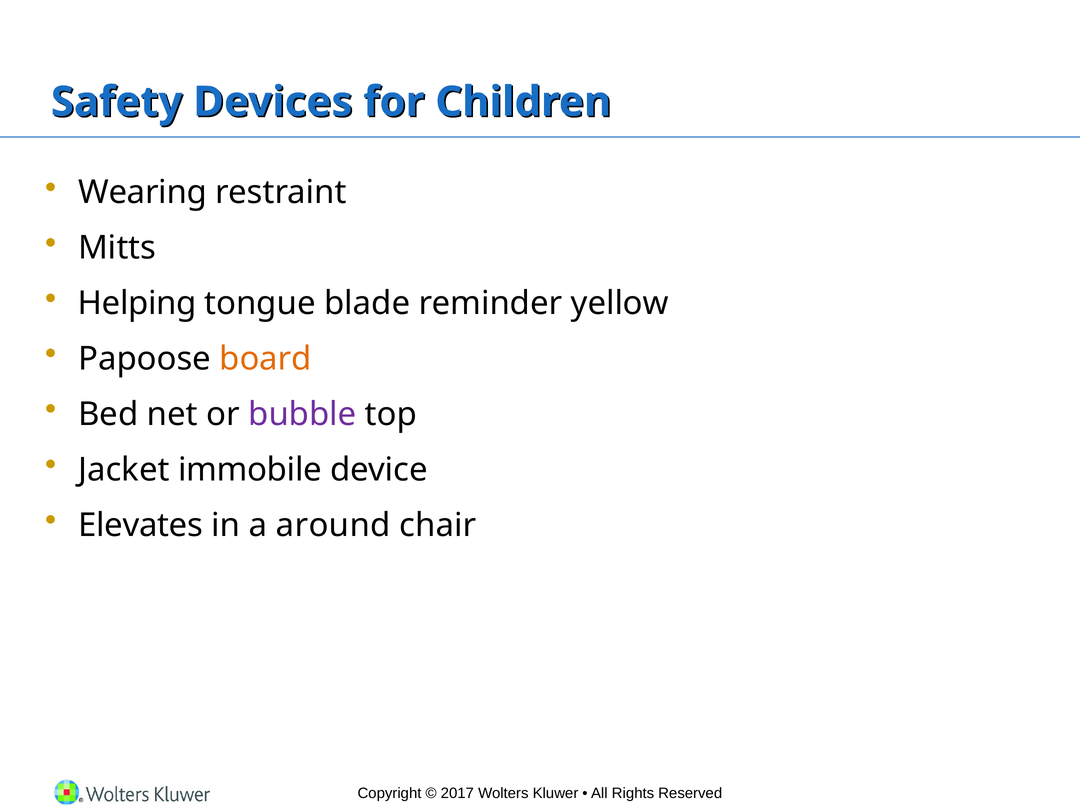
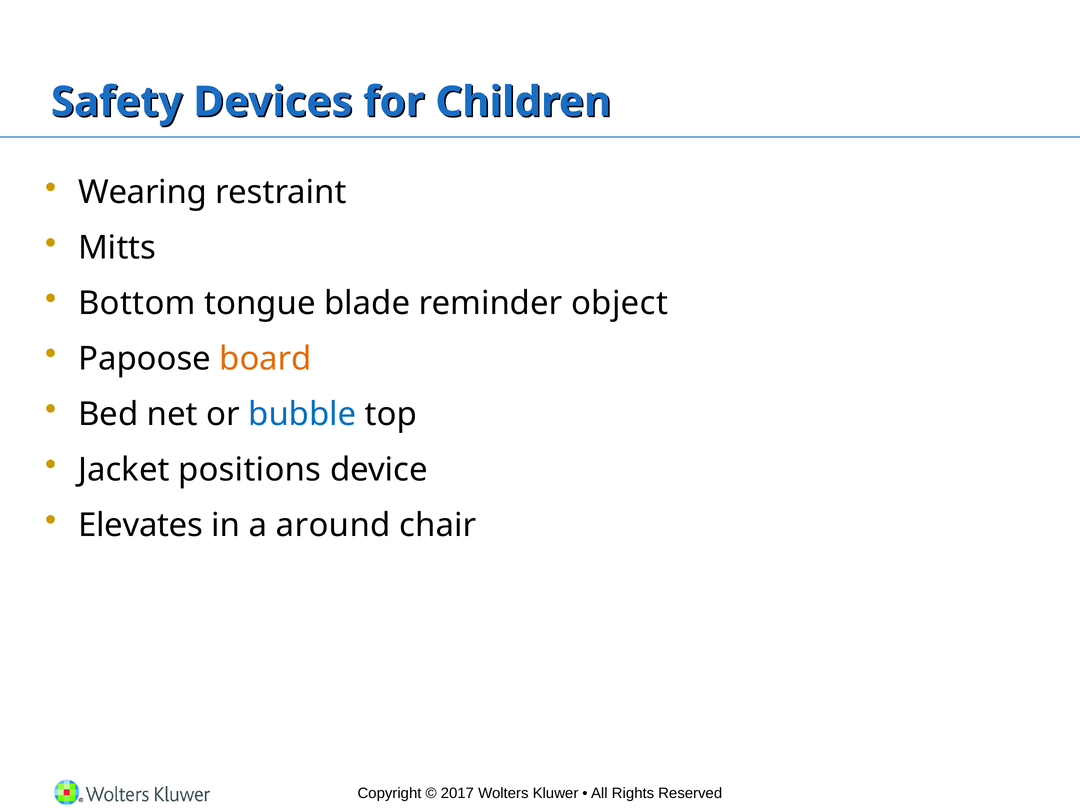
Helping: Helping -> Bottom
yellow: yellow -> object
bubble colour: purple -> blue
immobile: immobile -> positions
